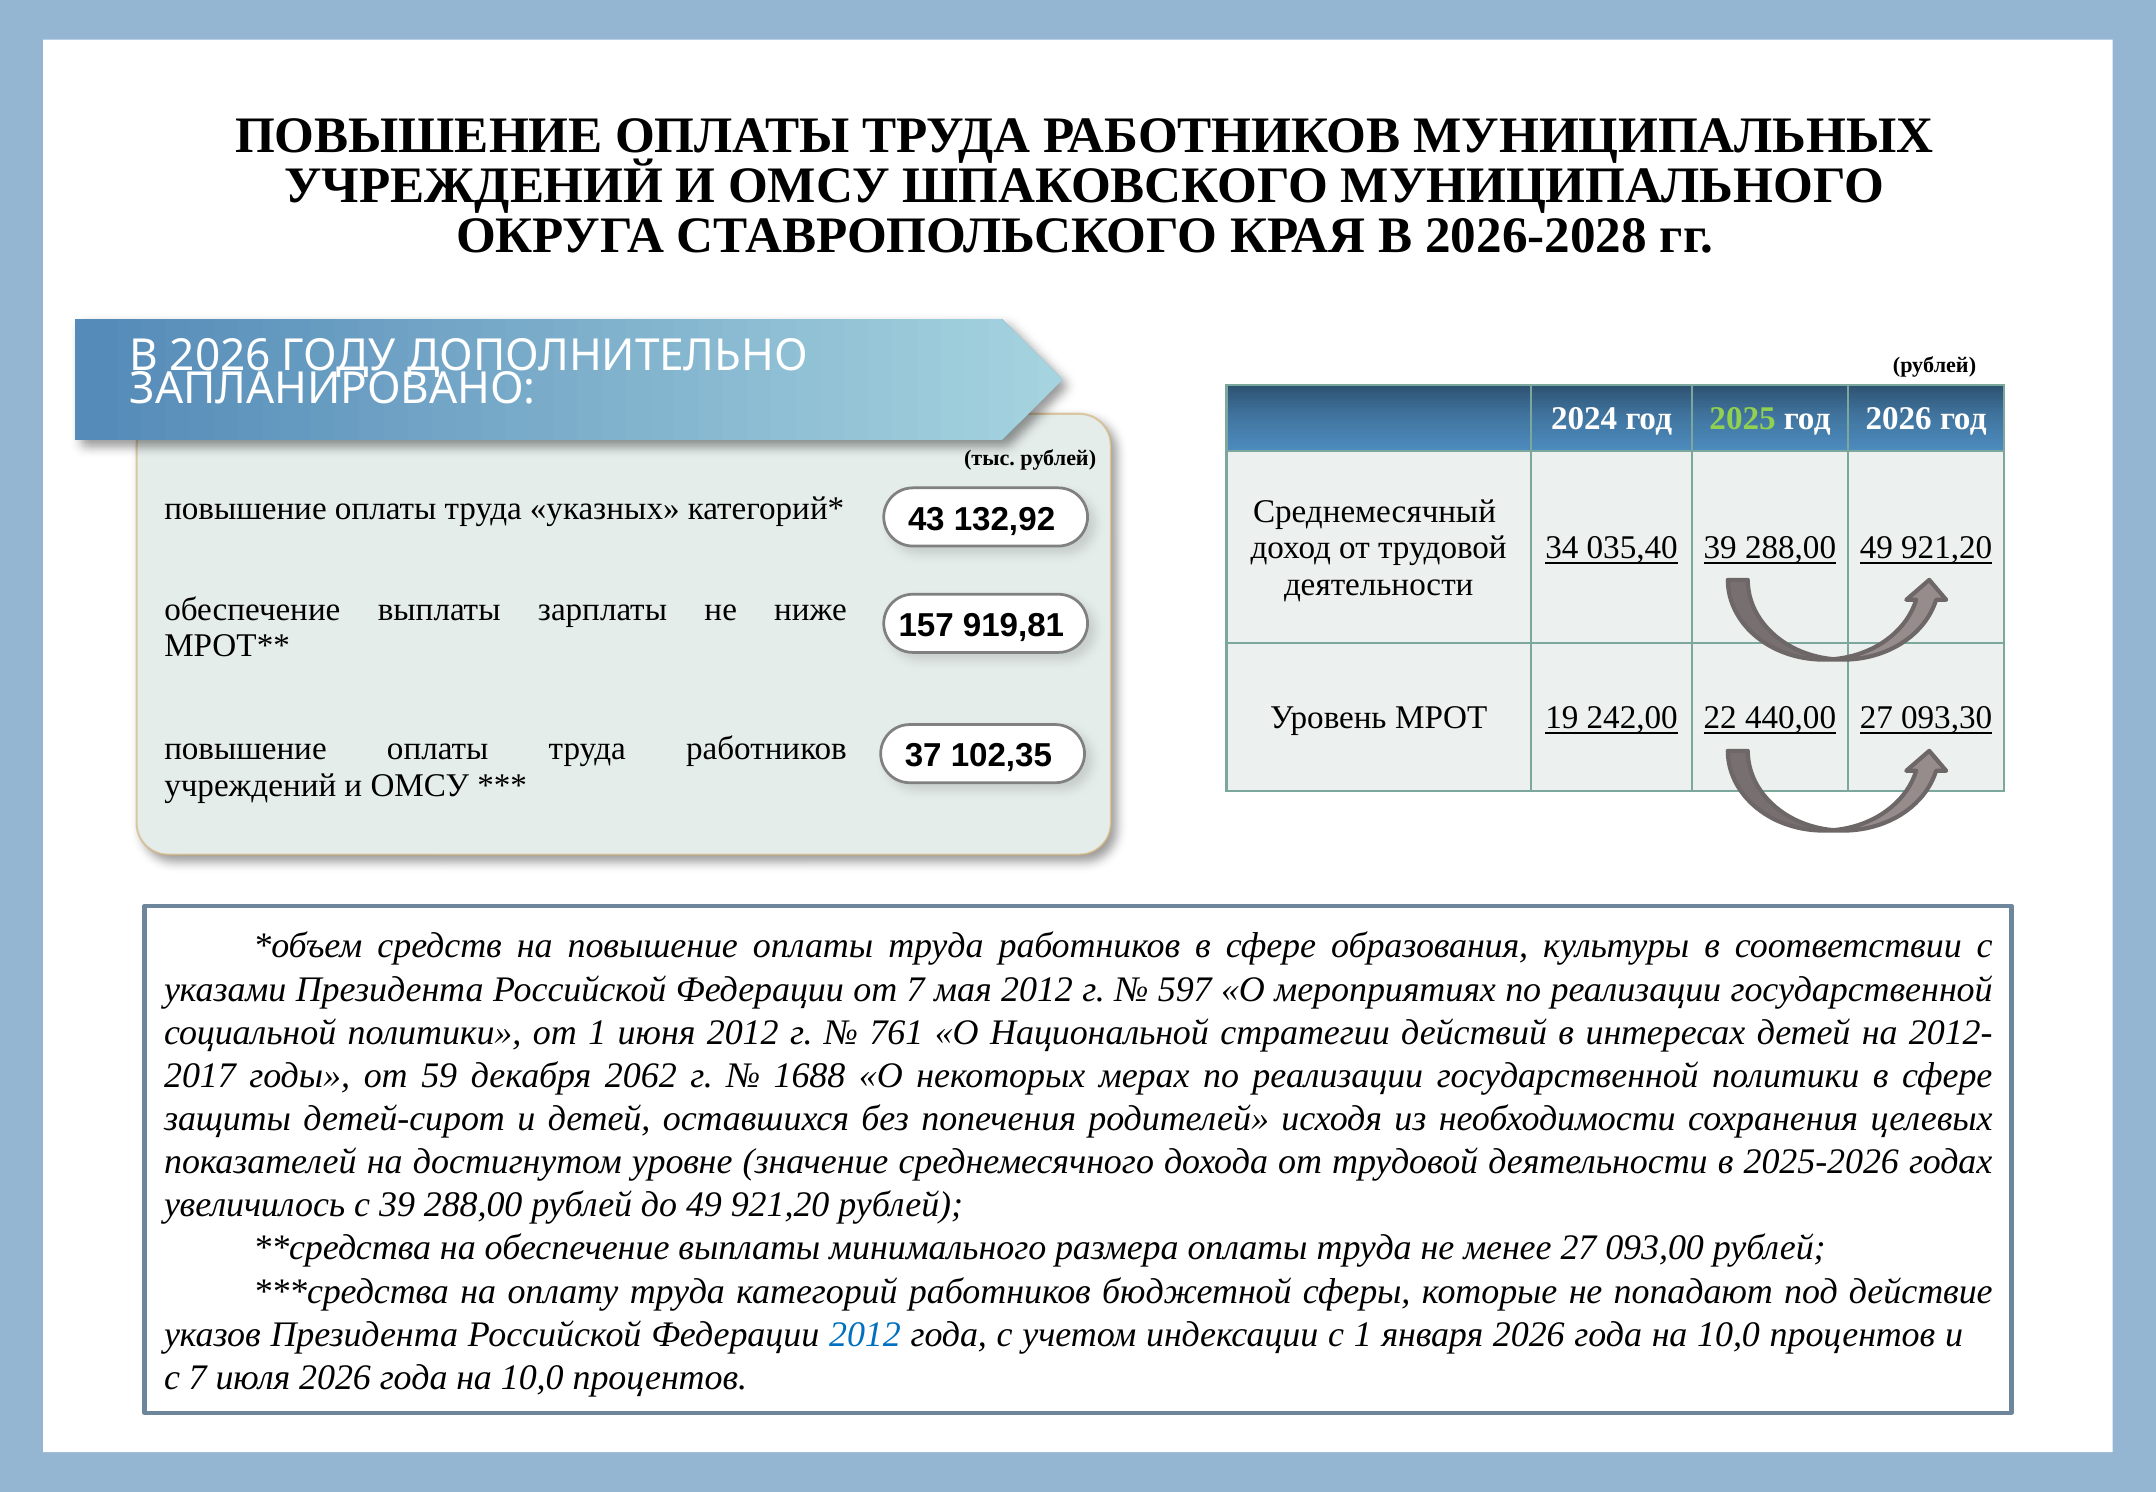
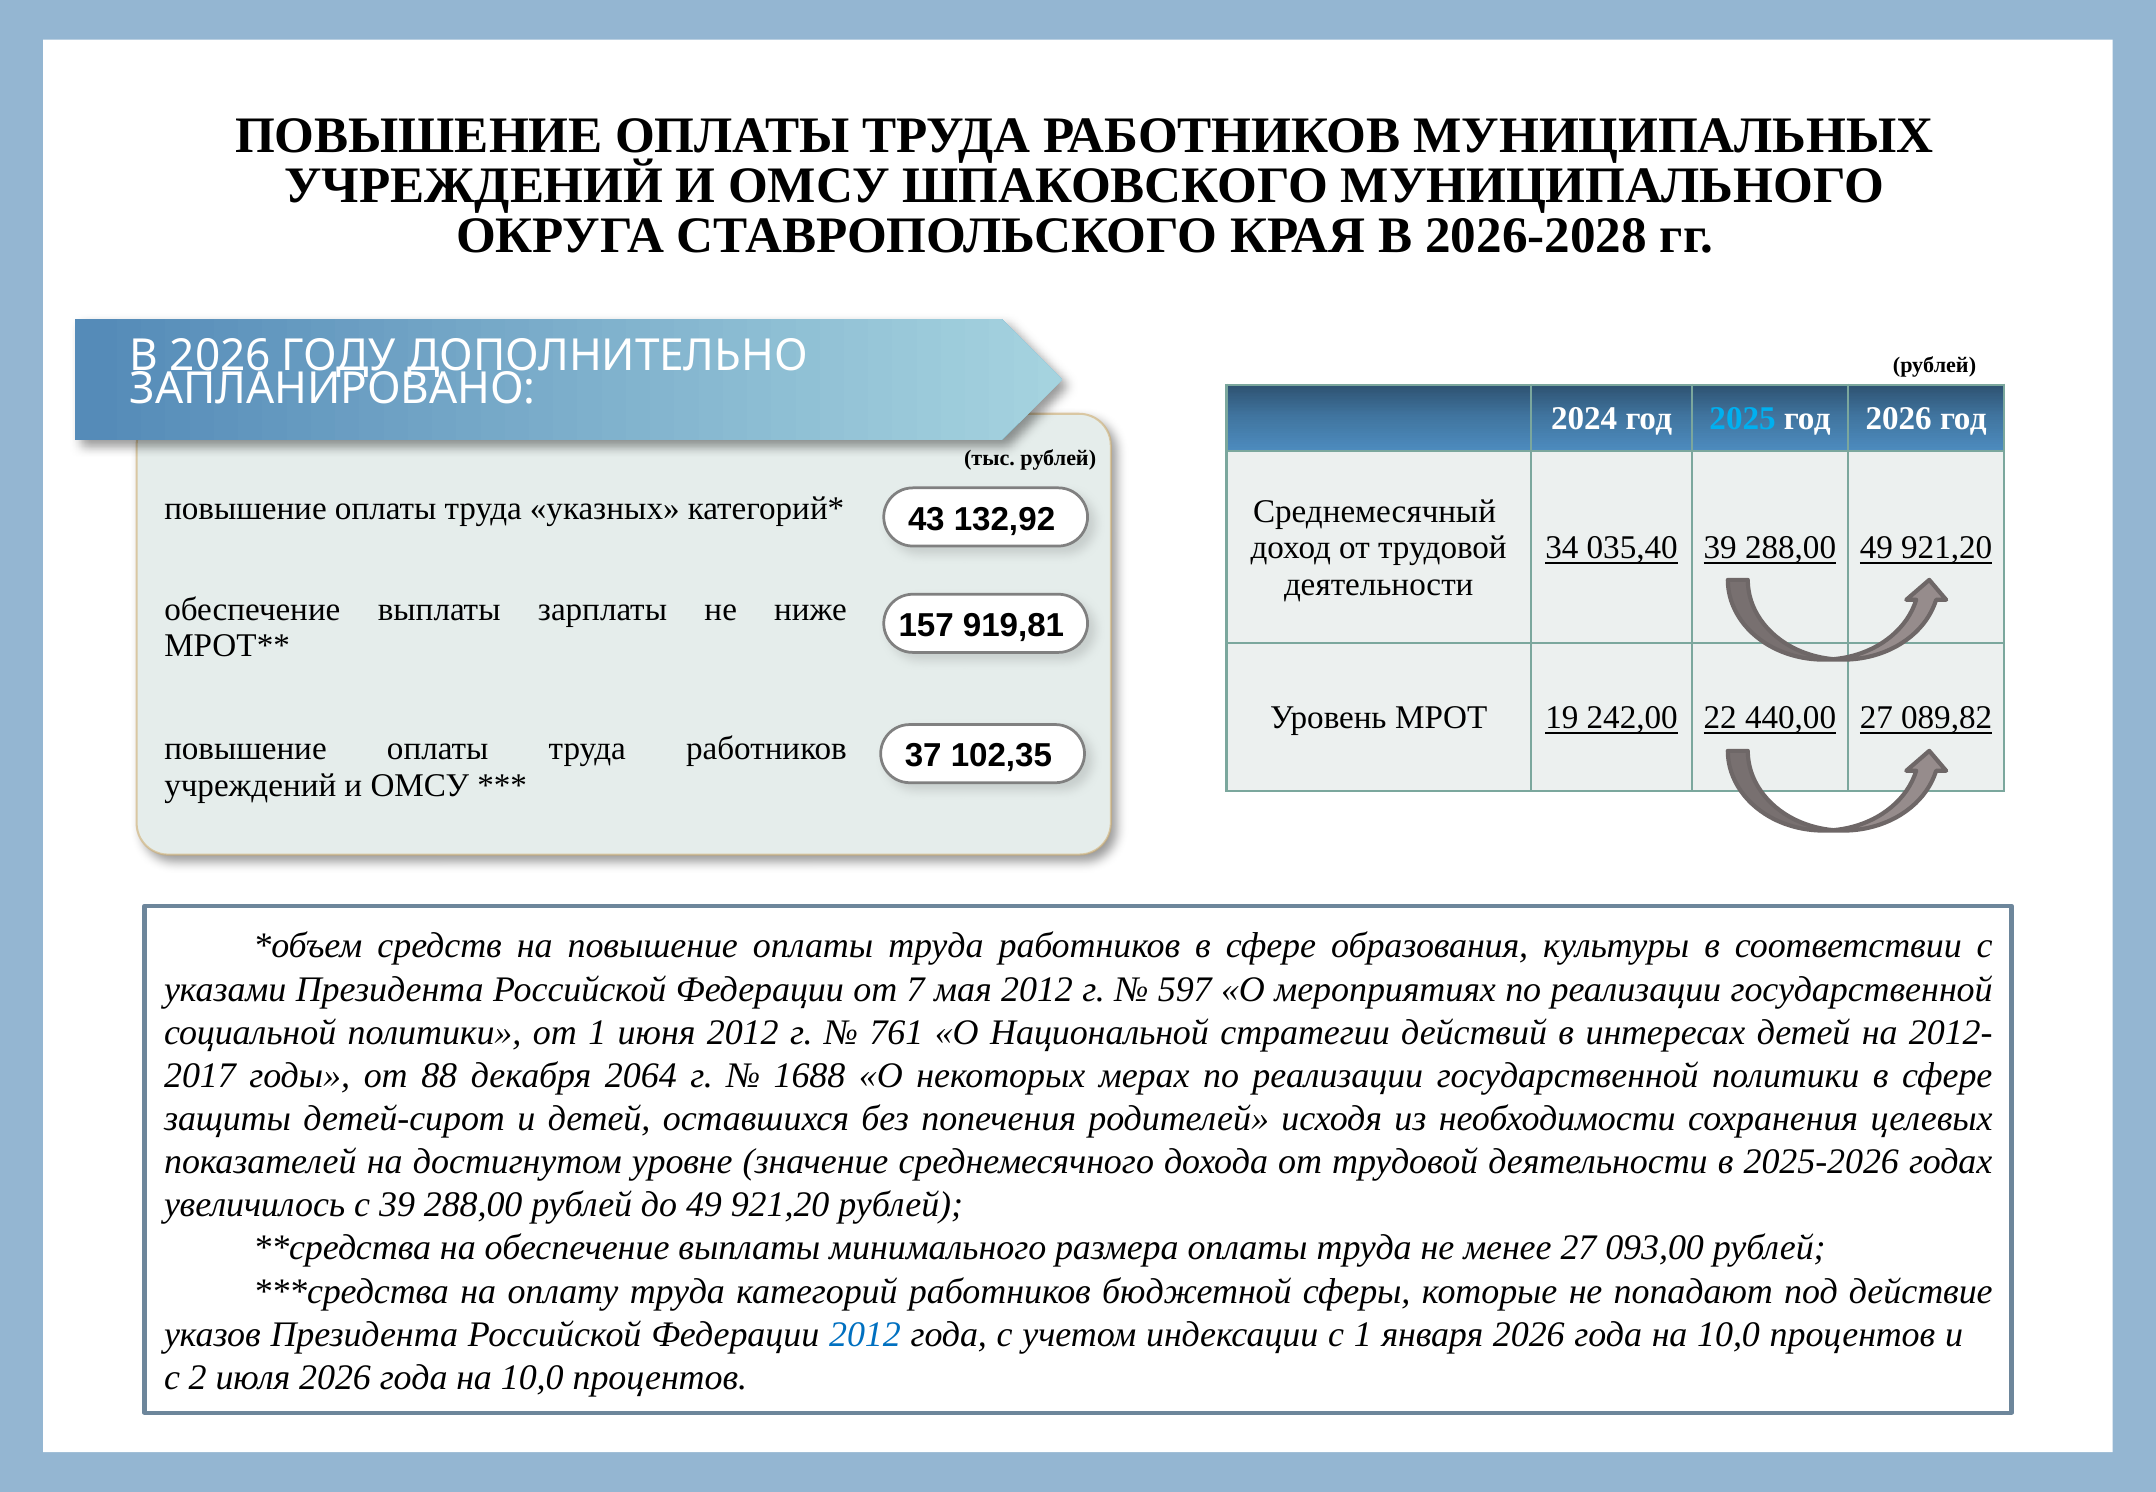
2025 colour: light green -> light blue
093,30: 093,30 -> 089,82
59: 59 -> 88
2062: 2062 -> 2064
с 7: 7 -> 2
